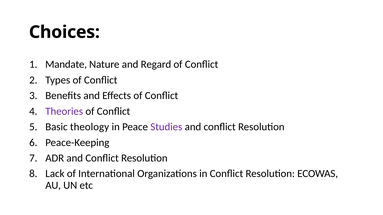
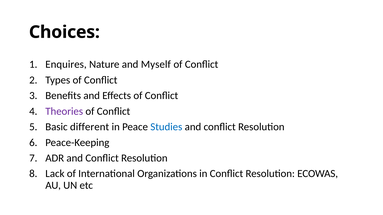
Mandate: Mandate -> Enquires
Regard: Regard -> Myself
theology: theology -> different
Studies colour: purple -> blue
